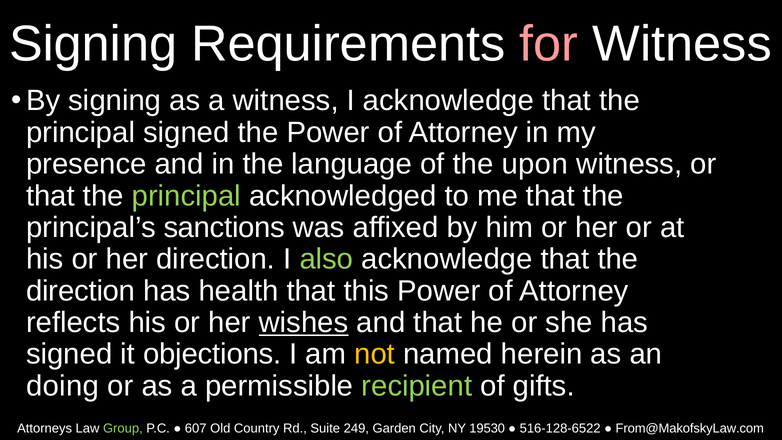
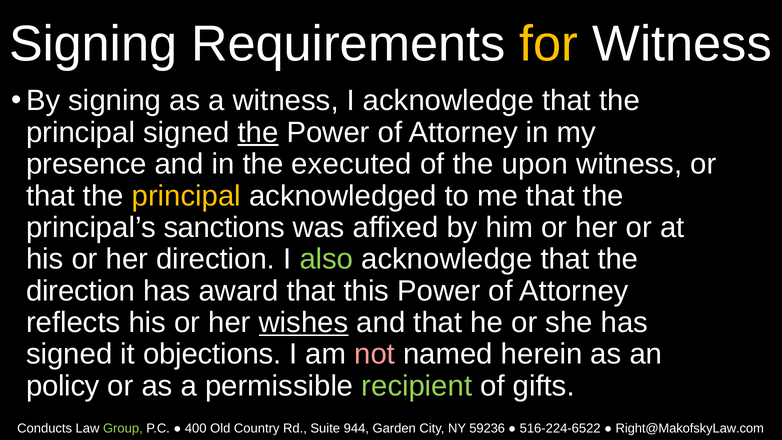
for colour: pink -> yellow
the at (258, 132) underline: none -> present
language: language -> executed
principal at (186, 196) colour: light green -> yellow
health: health -> award
not colour: yellow -> pink
doing: doing -> policy
Attorneys: Attorneys -> Conducts
607: 607 -> 400
249: 249 -> 944
19530: 19530 -> 59236
516-128-6522: 516-128-6522 -> 516-224-6522
From@MakofskyLaw.com: From@MakofskyLaw.com -> Right@MakofskyLaw.com
